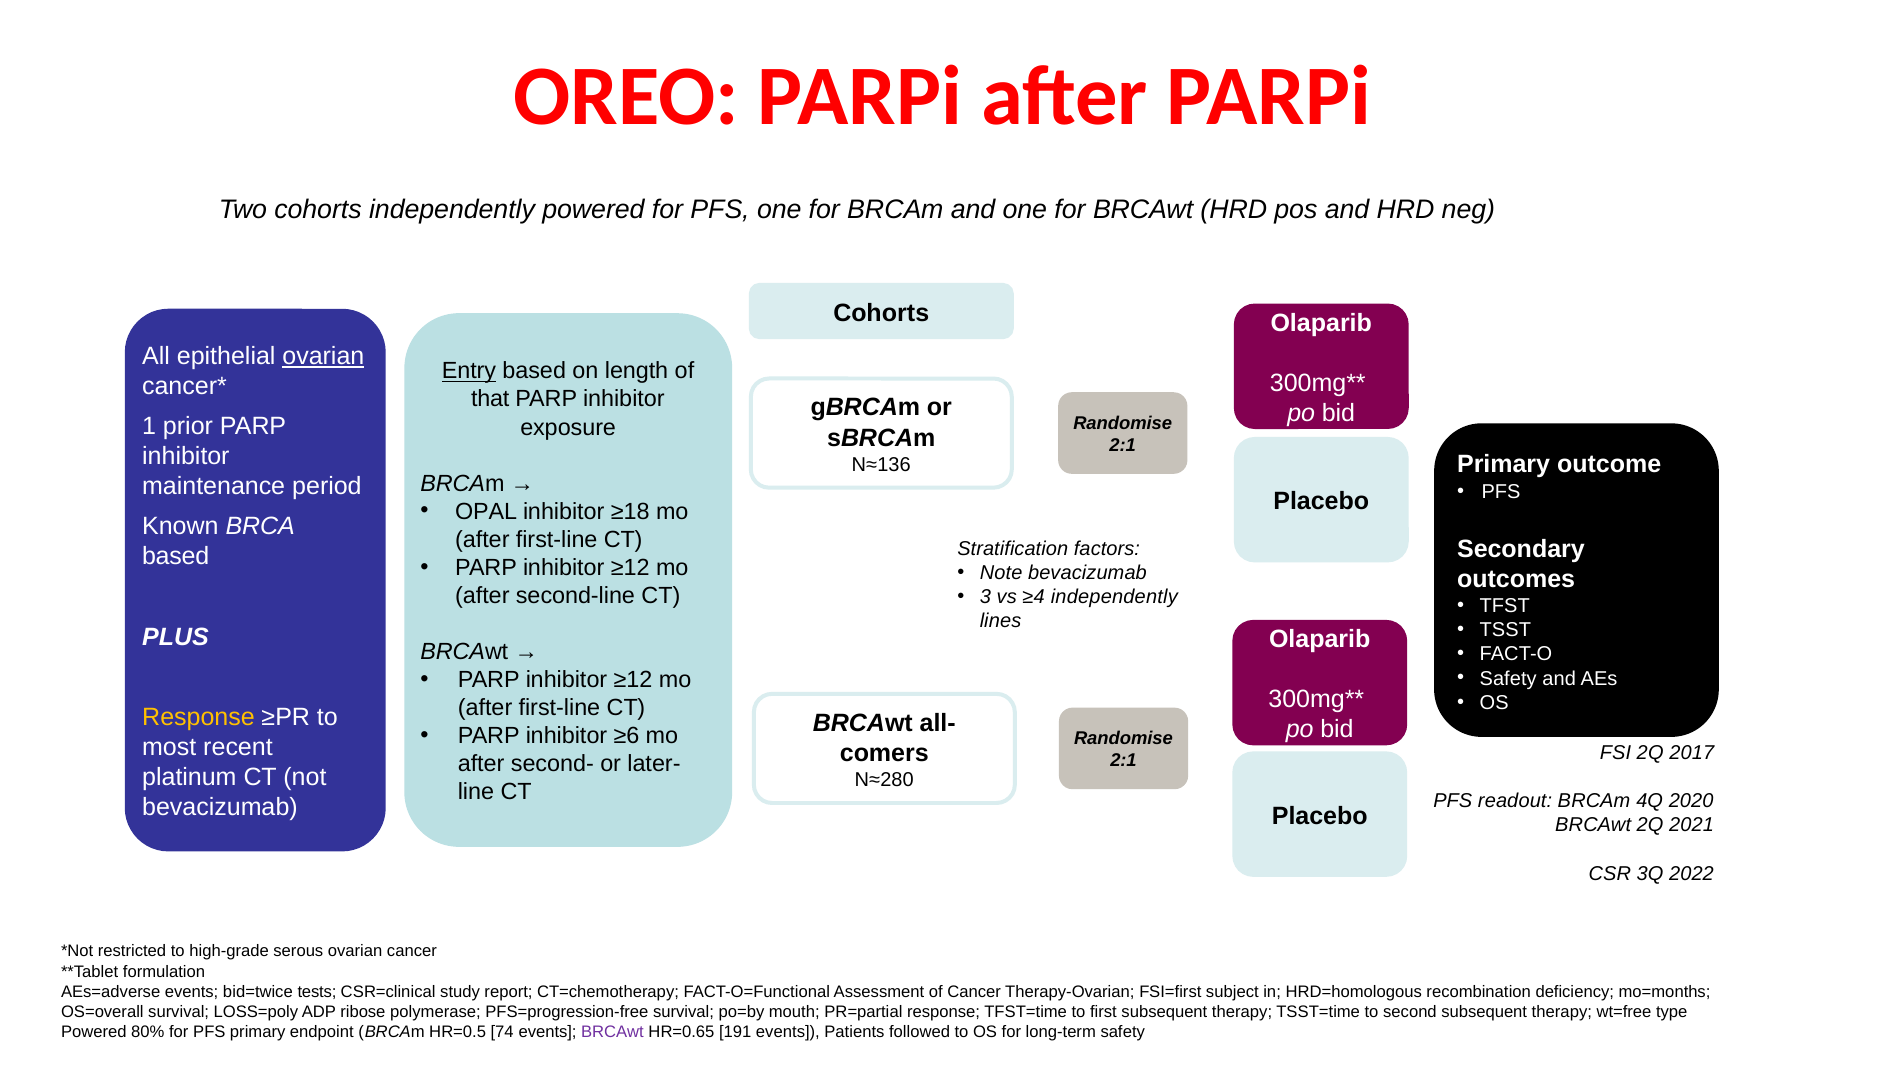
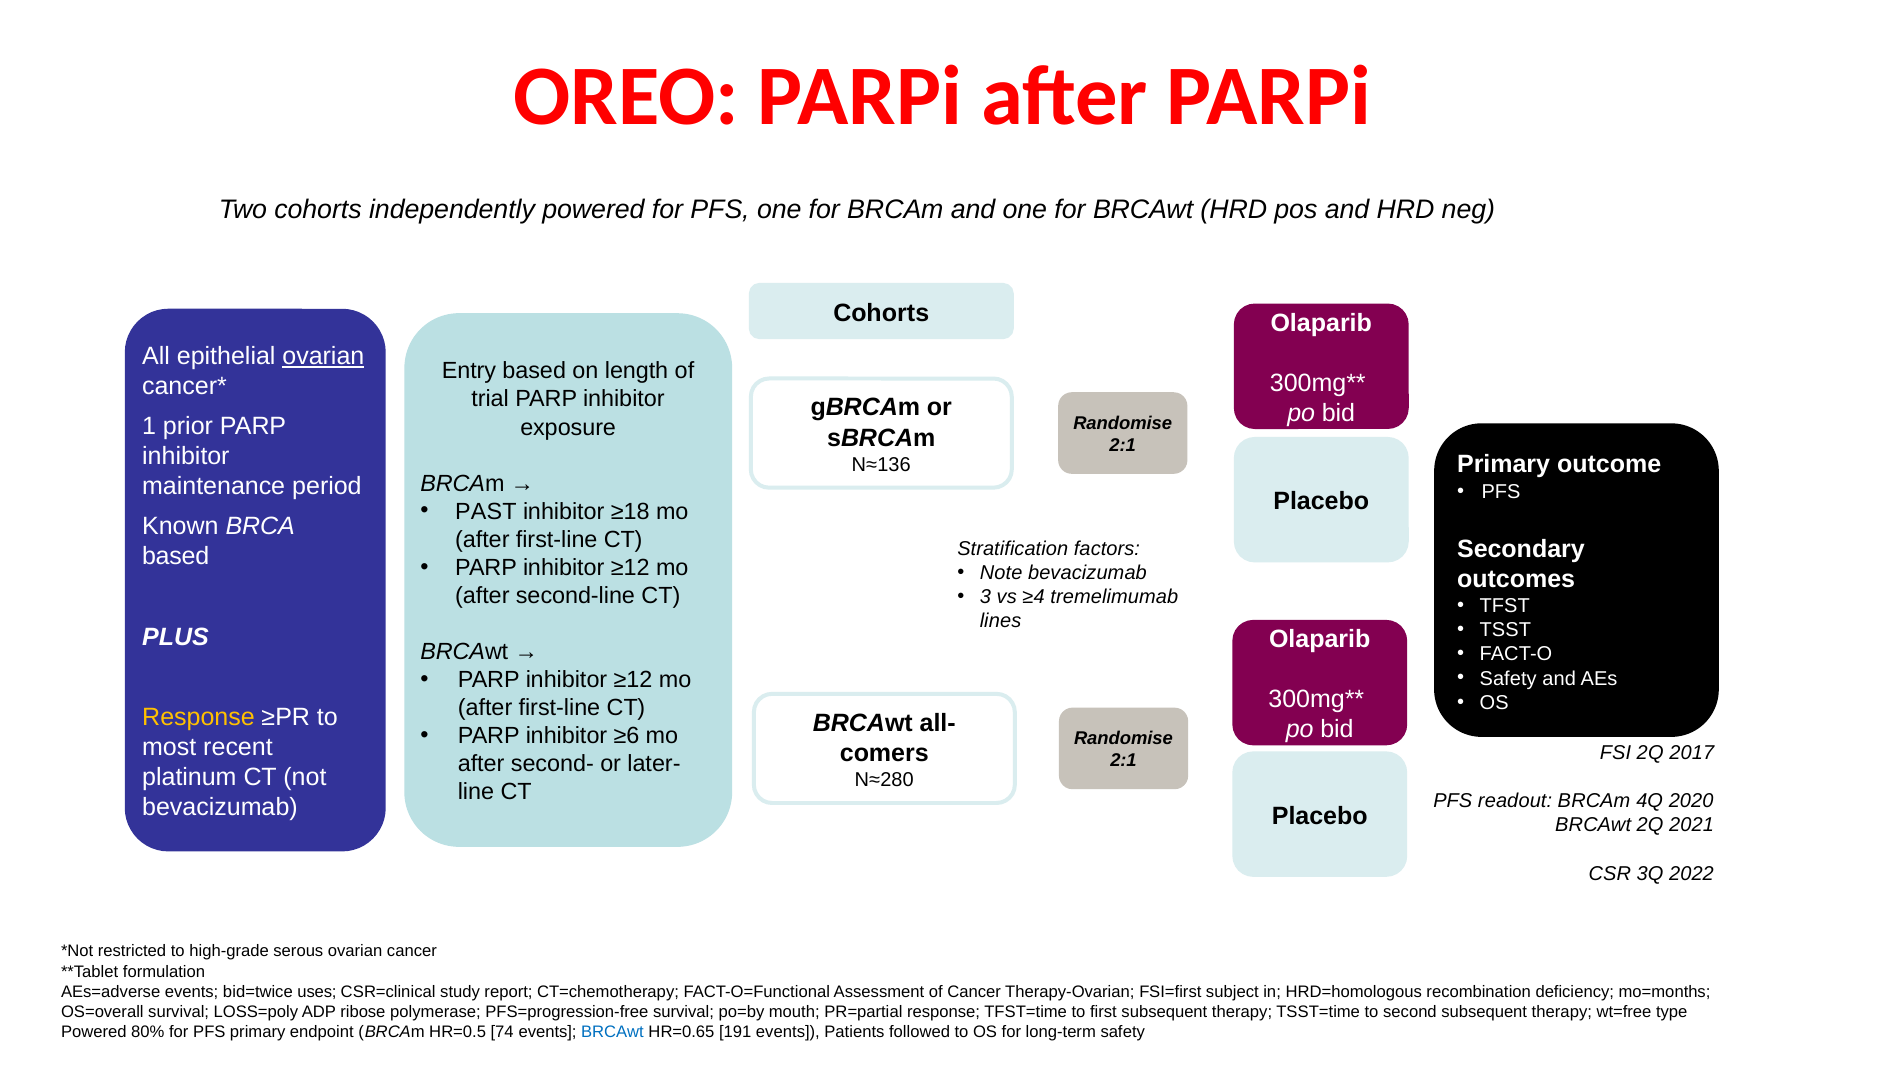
Entry underline: present -> none
that: that -> trial
OPAL: OPAL -> PAST
≥4 independently: independently -> tremelimumab
tests: tests -> uses
BRCAwt at (612, 1032) colour: purple -> blue
